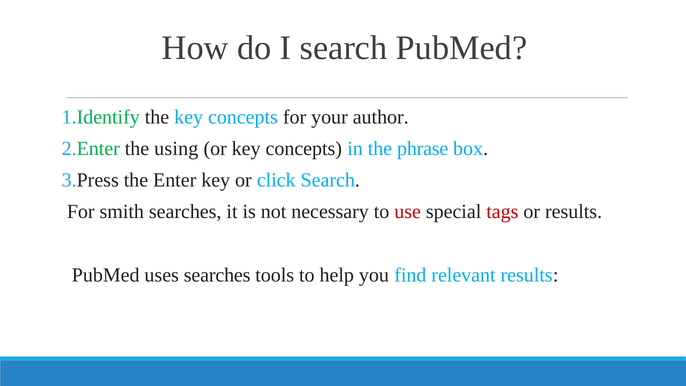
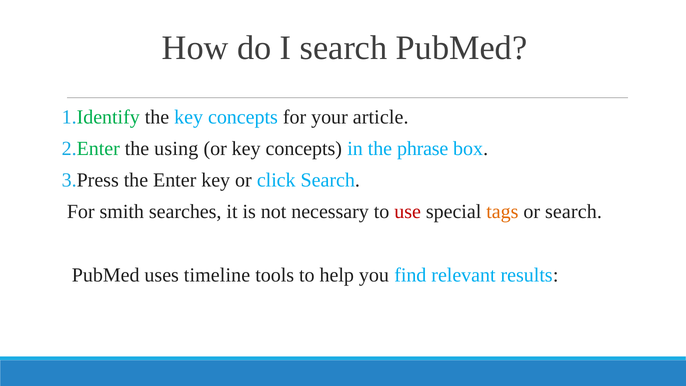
author: author -> article
tags colour: red -> orange
or results: results -> search
uses searches: searches -> timeline
